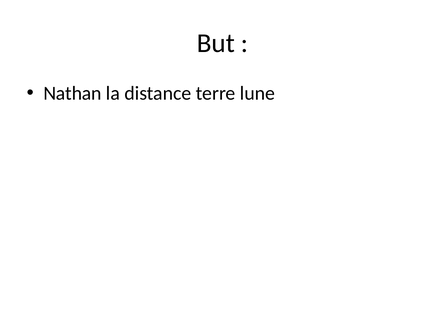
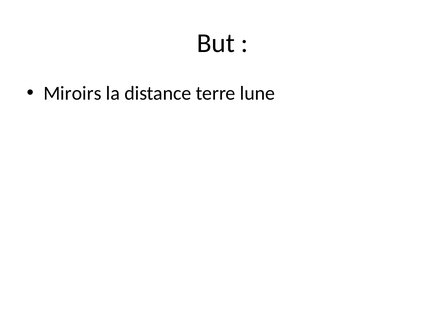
Nathan: Nathan -> Miroirs
